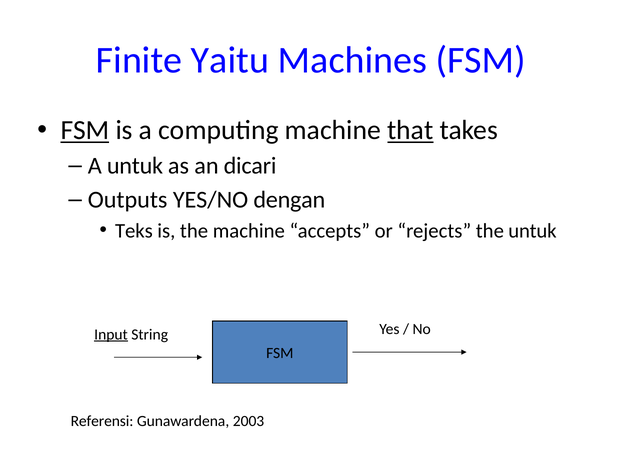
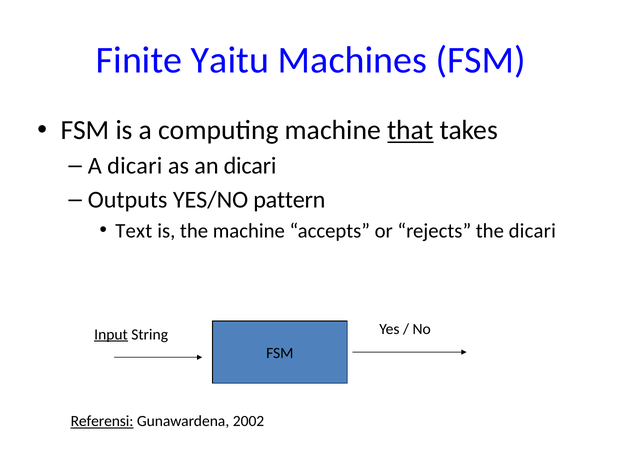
FSM at (85, 130) underline: present -> none
A untuk: untuk -> dicari
dengan: dengan -> pattern
Teks: Teks -> Text
the untuk: untuk -> dicari
Referensi underline: none -> present
2003: 2003 -> 2002
